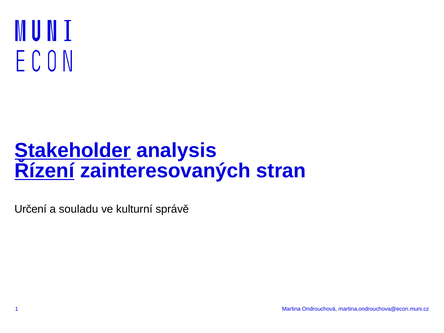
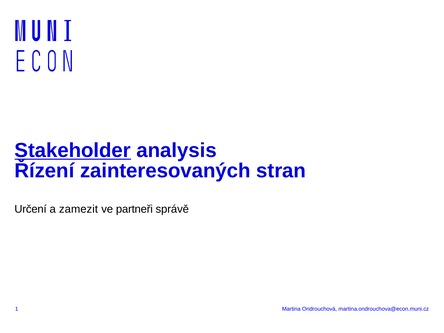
Řízení underline: present -> none
souladu: souladu -> zamezit
kulturní: kulturní -> partneři
